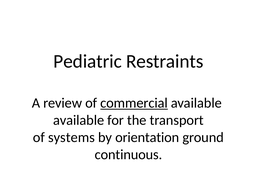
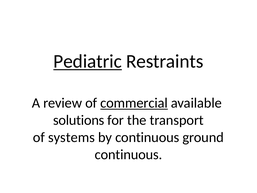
Pediatric underline: none -> present
available at (79, 120): available -> solutions
by orientation: orientation -> continuous
